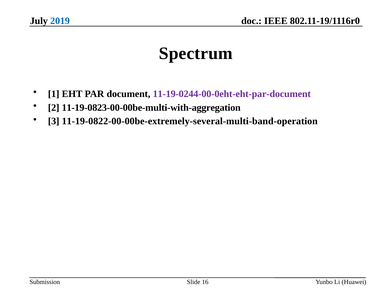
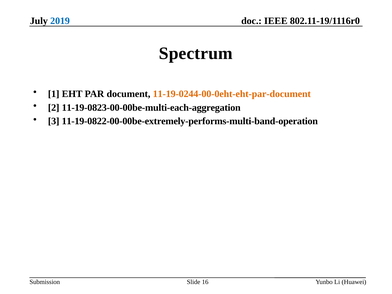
11-19-0244-00-0eht-eht-par-document colour: purple -> orange
11-19-0823-00-00be-multi-with-aggregation: 11-19-0823-00-00be-multi-with-aggregation -> 11-19-0823-00-00be-multi-each-aggregation
11-19-0822-00-00be-extremely-several-multi-band-operation: 11-19-0822-00-00be-extremely-several-multi-band-operation -> 11-19-0822-00-00be-extremely-performs-multi-band-operation
